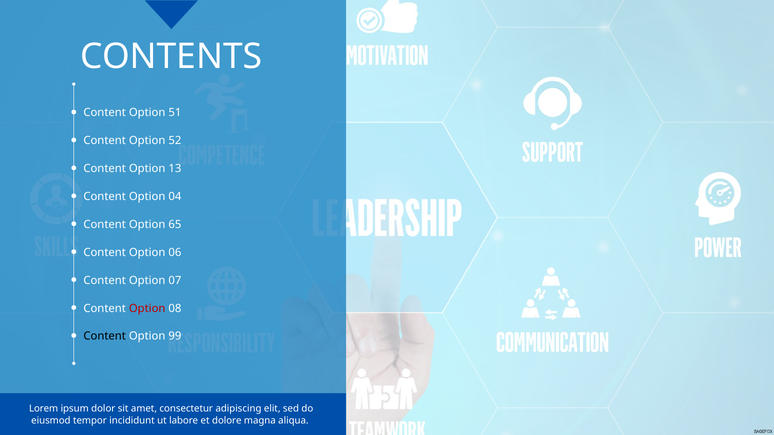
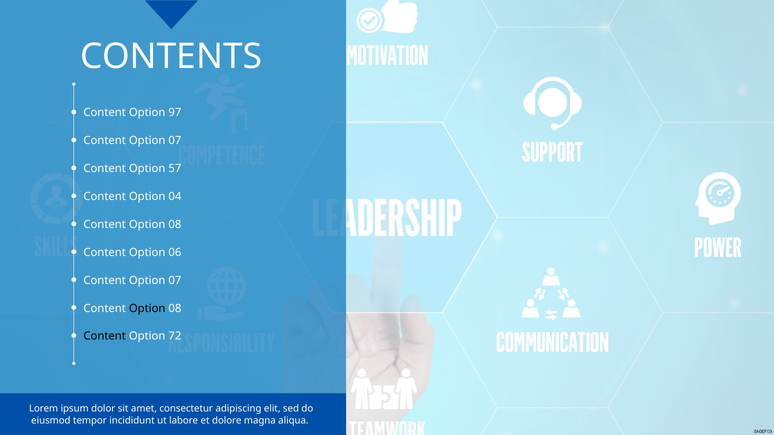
51: 51 -> 97
52 at (175, 141): 52 -> 07
13: 13 -> 57
65 at (175, 225): 65 -> 08
Option at (147, 309) colour: red -> black
99: 99 -> 72
